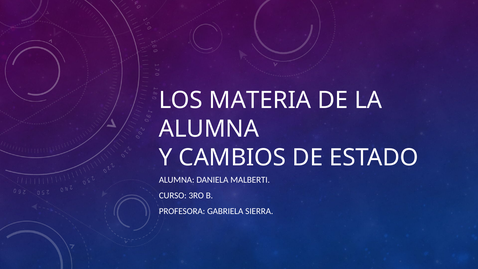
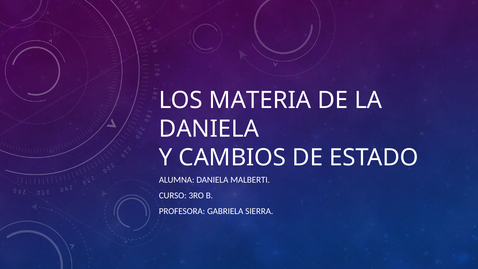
ALUMNA at (209, 129): ALUMNA -> DANIELA
